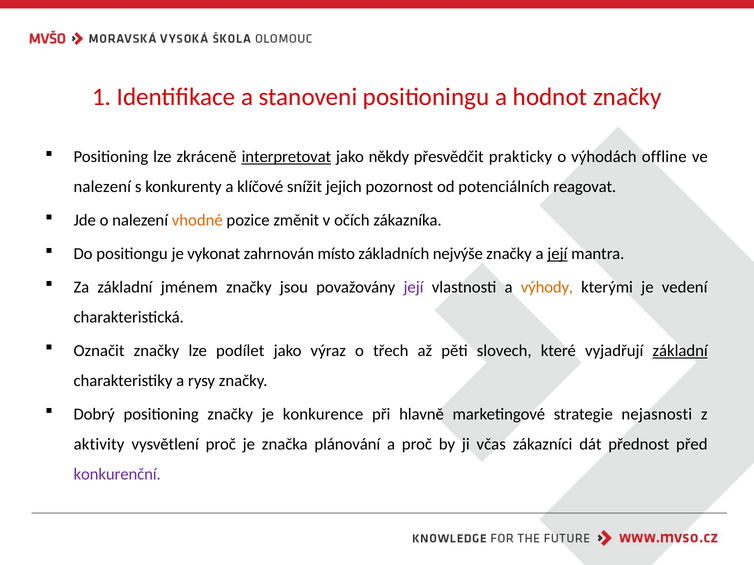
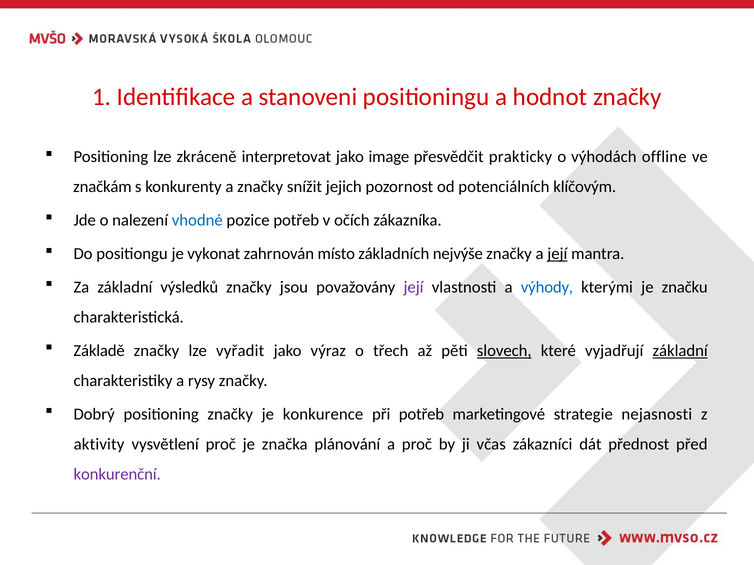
interpretovat underline: present -> none
někdy: někdy -> image
nalezení at (102, 187): nalezení -> značkám
a klíčové: klíčové -> značky
reagovat: reagovat -> klíčovým
vhodné colour: orange -> blue
pozice změnit: změnit -> potřeb
jménem: jménem -> výsledků
výhody colour: orange -> blue
vedení: vedení -> značku
Označit: Označit -> Základě
podílet: podílet -> vyřadit
slovech underline: none -> present
při hlavně: hlavně -> potřeb
